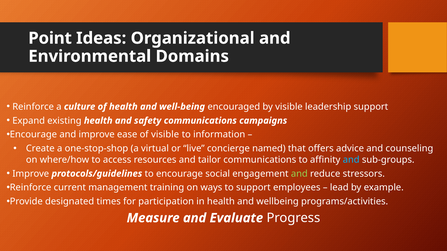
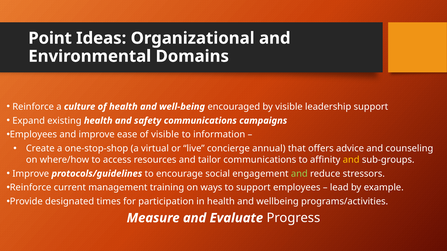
Encourage at (33, 135): Encourage -> Employees
named: named -> annual
and at (351, 160) colour: light blue -> yellow
